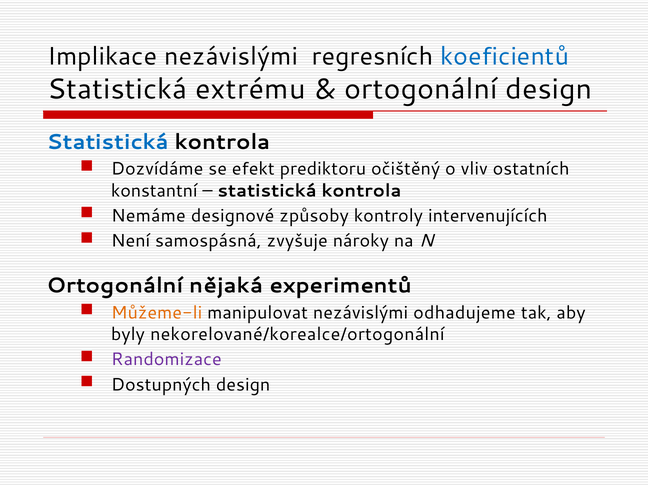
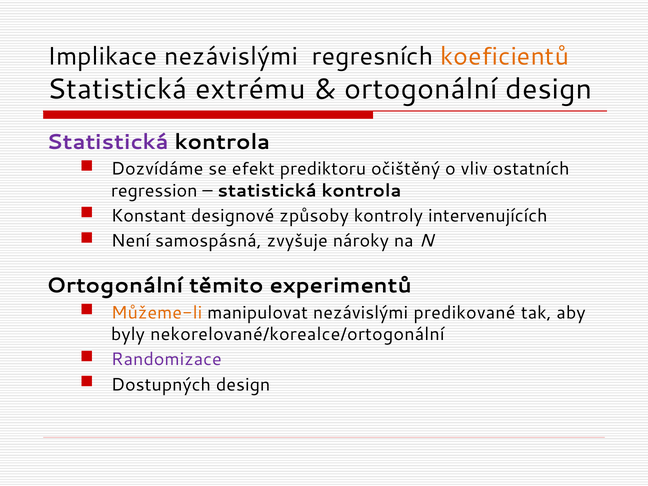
koeficientů colour: blue -> orange
Statistická at (108, 142) colour: blue -> purple
konstantní: konstantní -> regression
Nemáme: Nemáme -> Konstant
nějaká: nějaká -> těmito
odhadujeme: odhadujeme -> predikované
